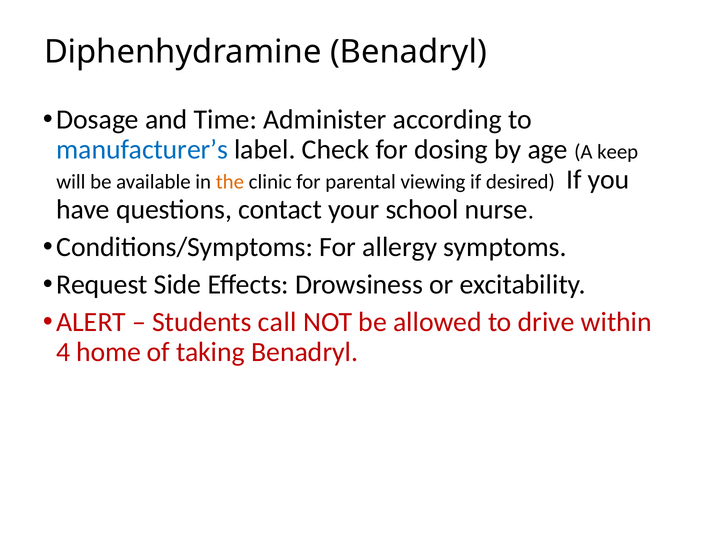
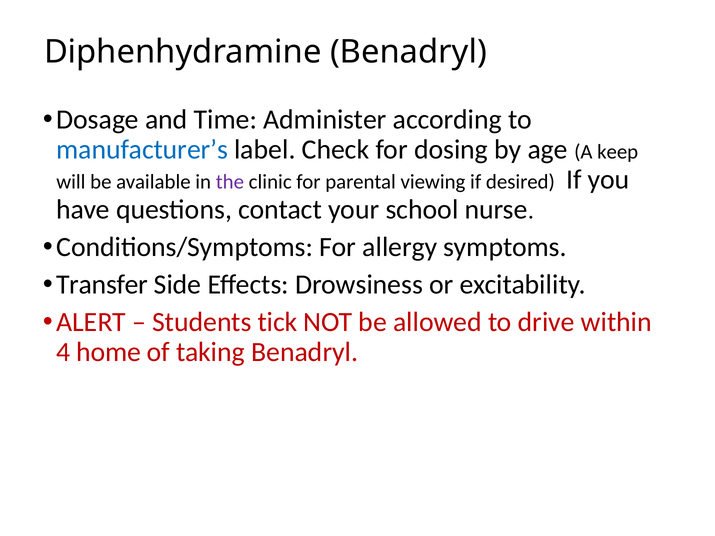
the colour: orange -> purple
Request: Request -> Transfer
call: call -> tick
